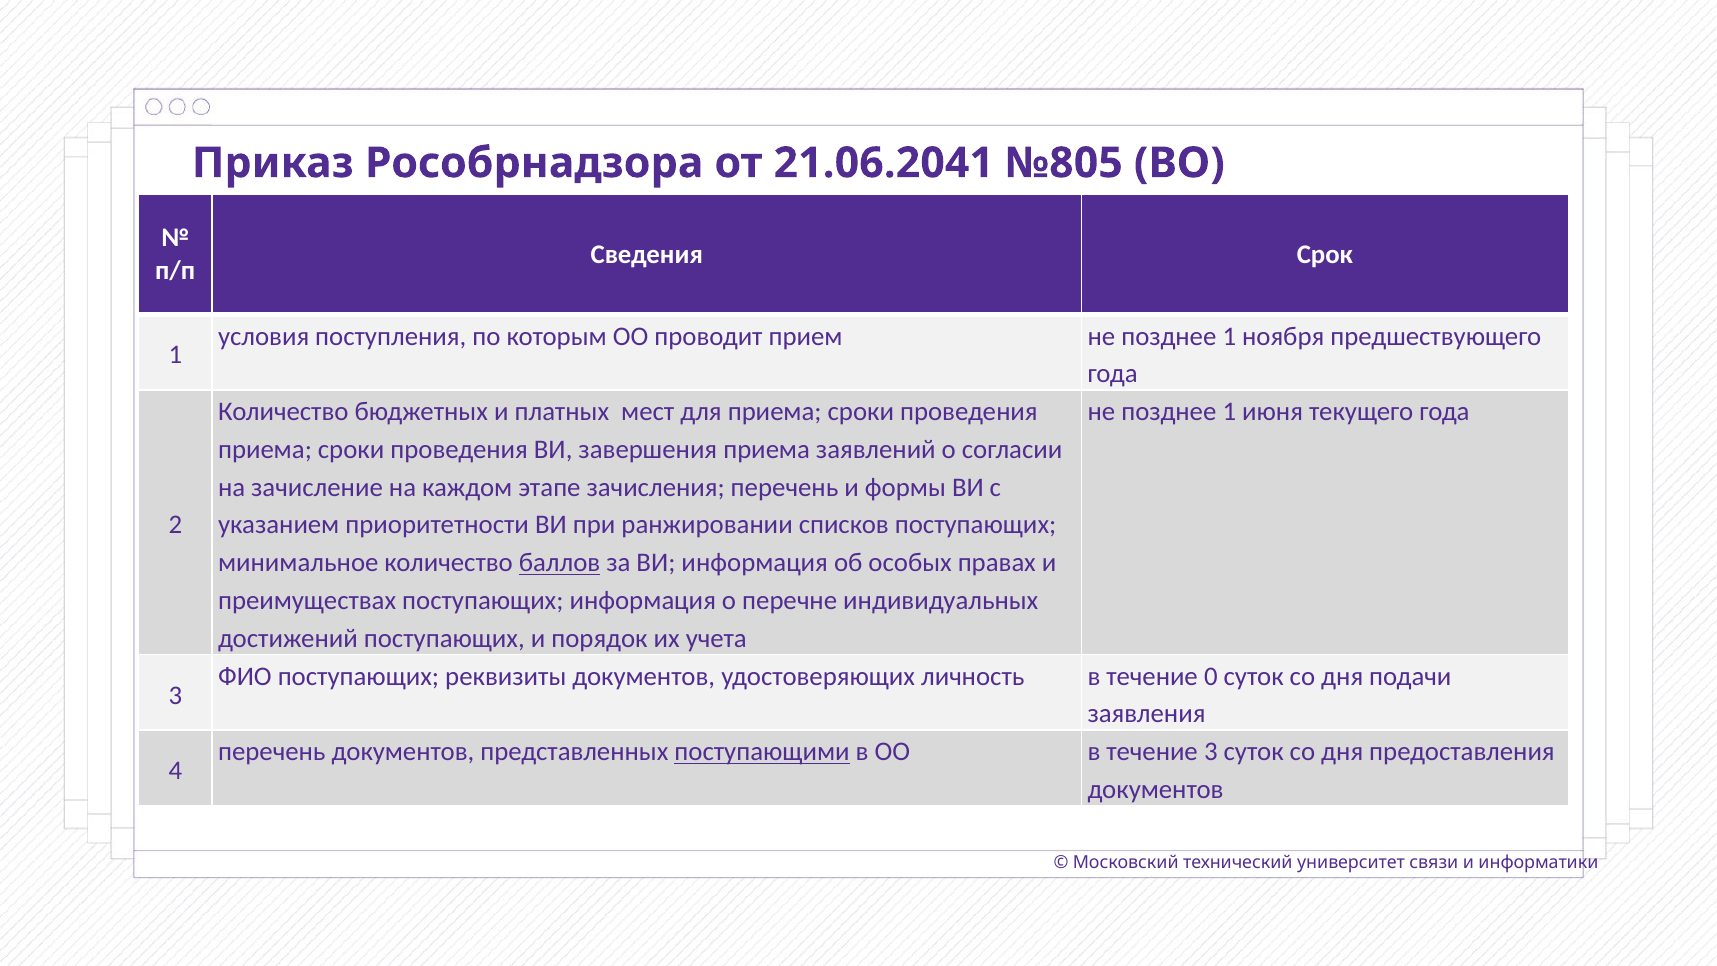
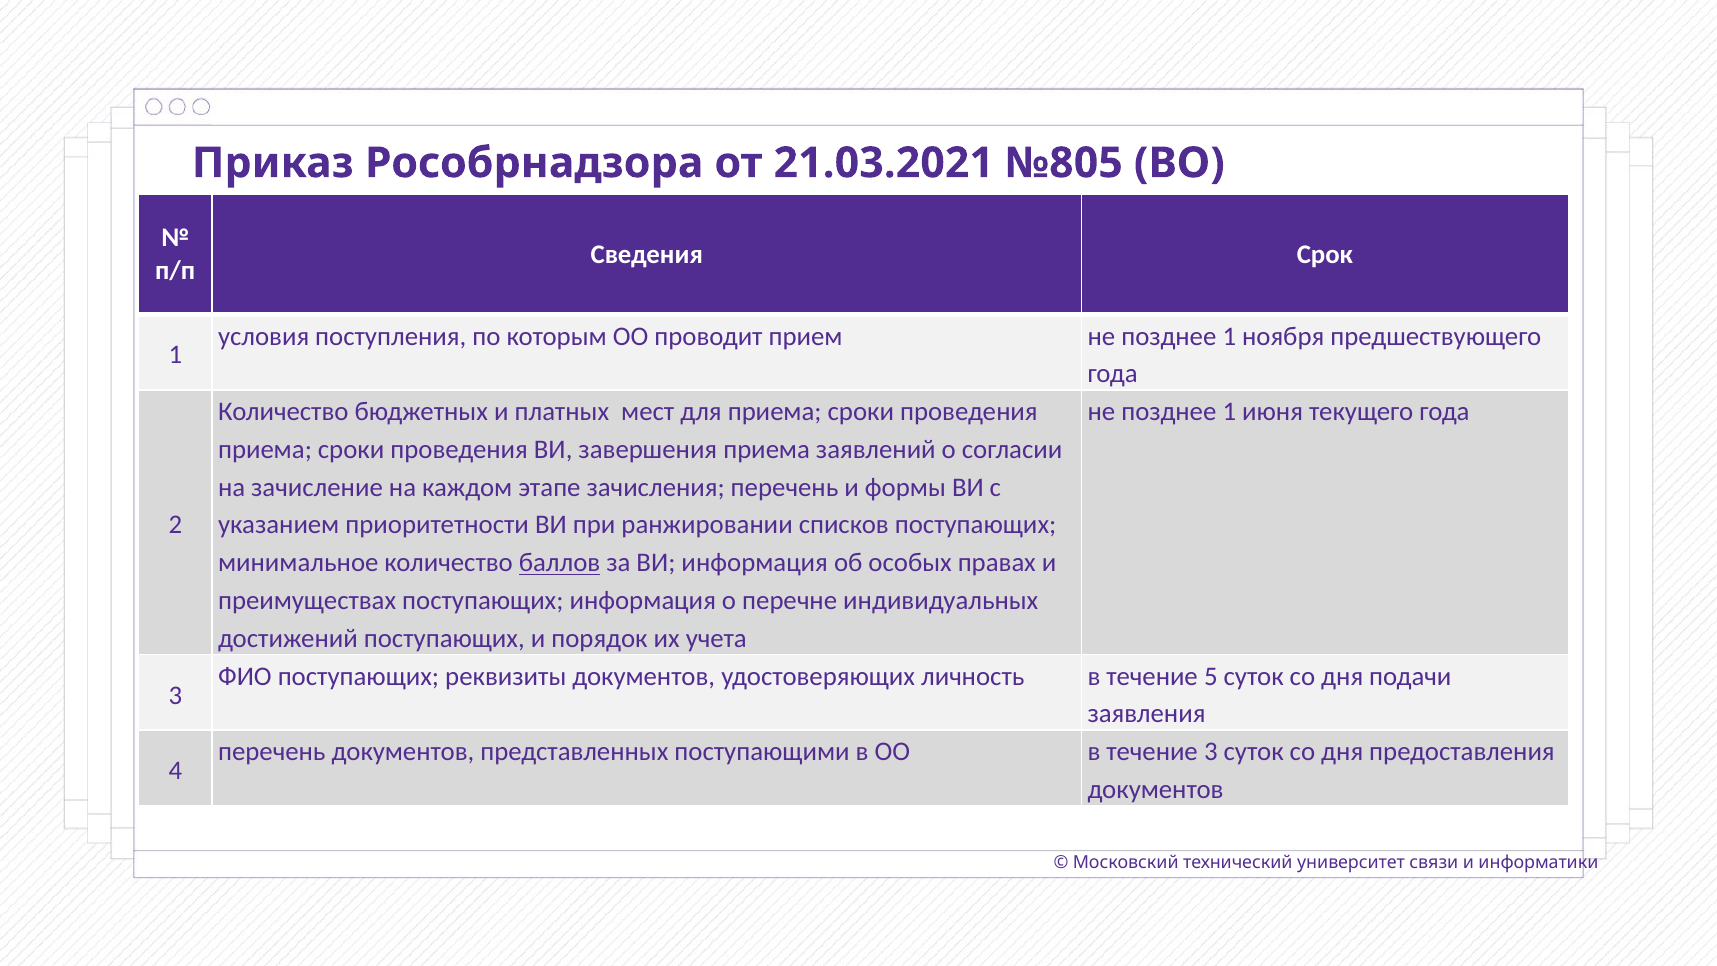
21.06.2041: 21.06.2041 -> 21.03.2021
0: 0 -> 5
поступающими underline: present -> none
